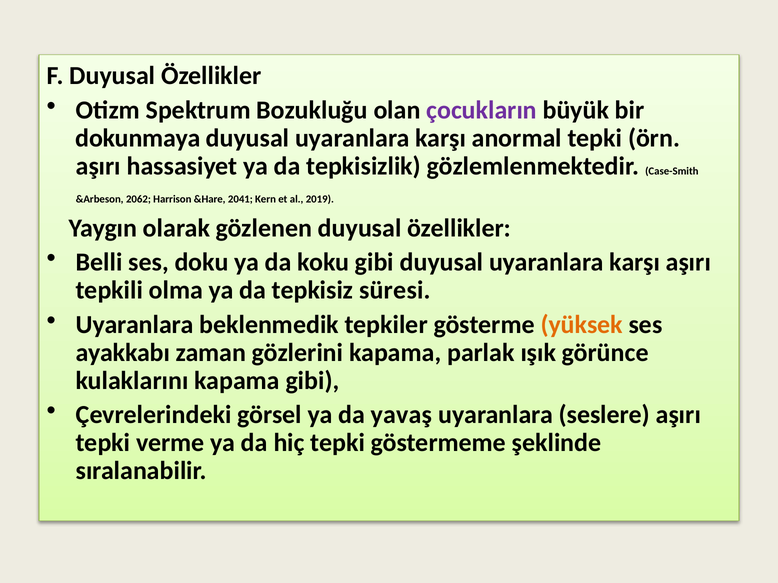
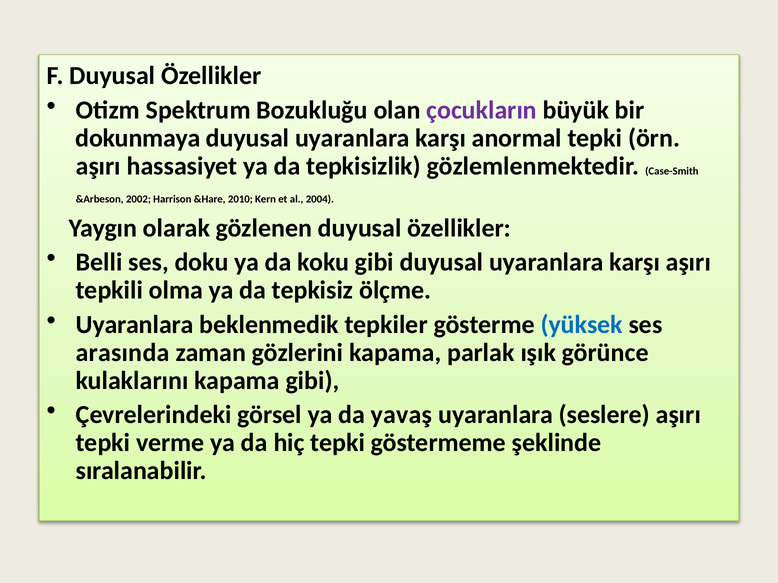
2062: 2062 -> 2002
2041: 2041 -> 2010
2019: 2019 -> 2004
süresi: süresi -> ölçme
yüksek colour: orange -> blue
ayakkabı: ayakkabı -> arasında
